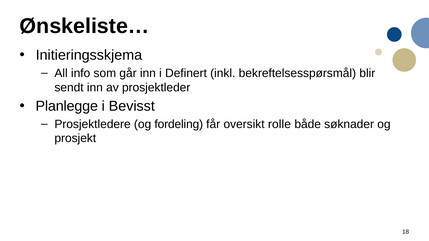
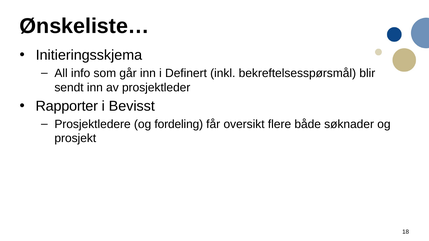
Planlegge: Planlegge -> Rapporter
rolle: rolle -> flere
